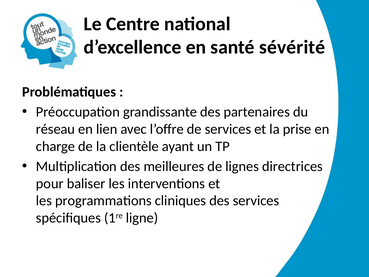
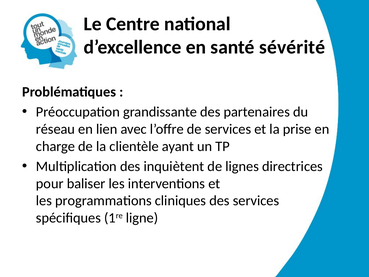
meilleures: meilleures -> inquiètent
